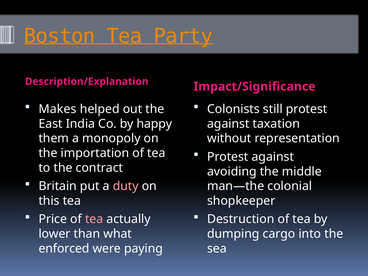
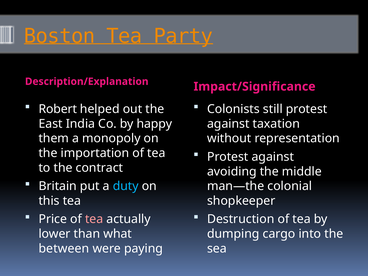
Makes: Makes -> Robert
duty colour: pink -> light blue
enforced: enforced -> between
